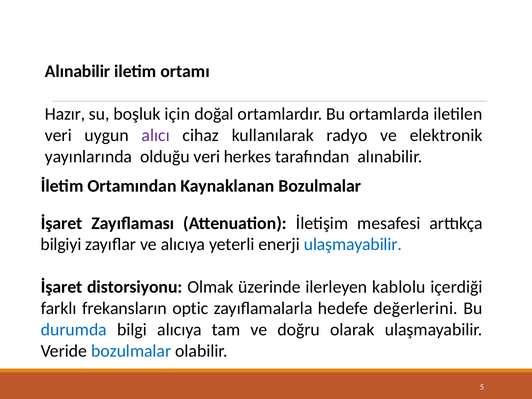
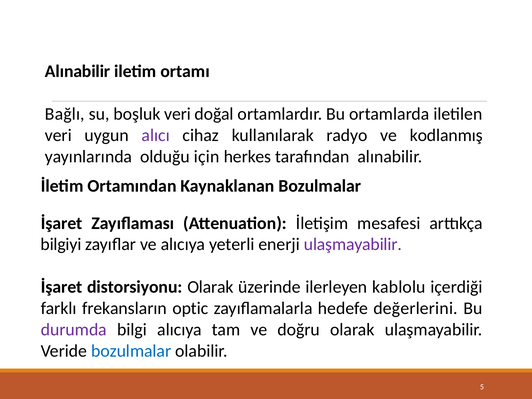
Hazır: Hazır -> Bağlı
boşluk için: için -> veri
elektronik: elektronik -> kodlanmış
olduğu veri: veri -> için
ulaşmayabilir at (353, 244) colour: blue -> purple
distorsiyonu Olmak: Olmak -> Olarak
durumda colour: blue -> purple
